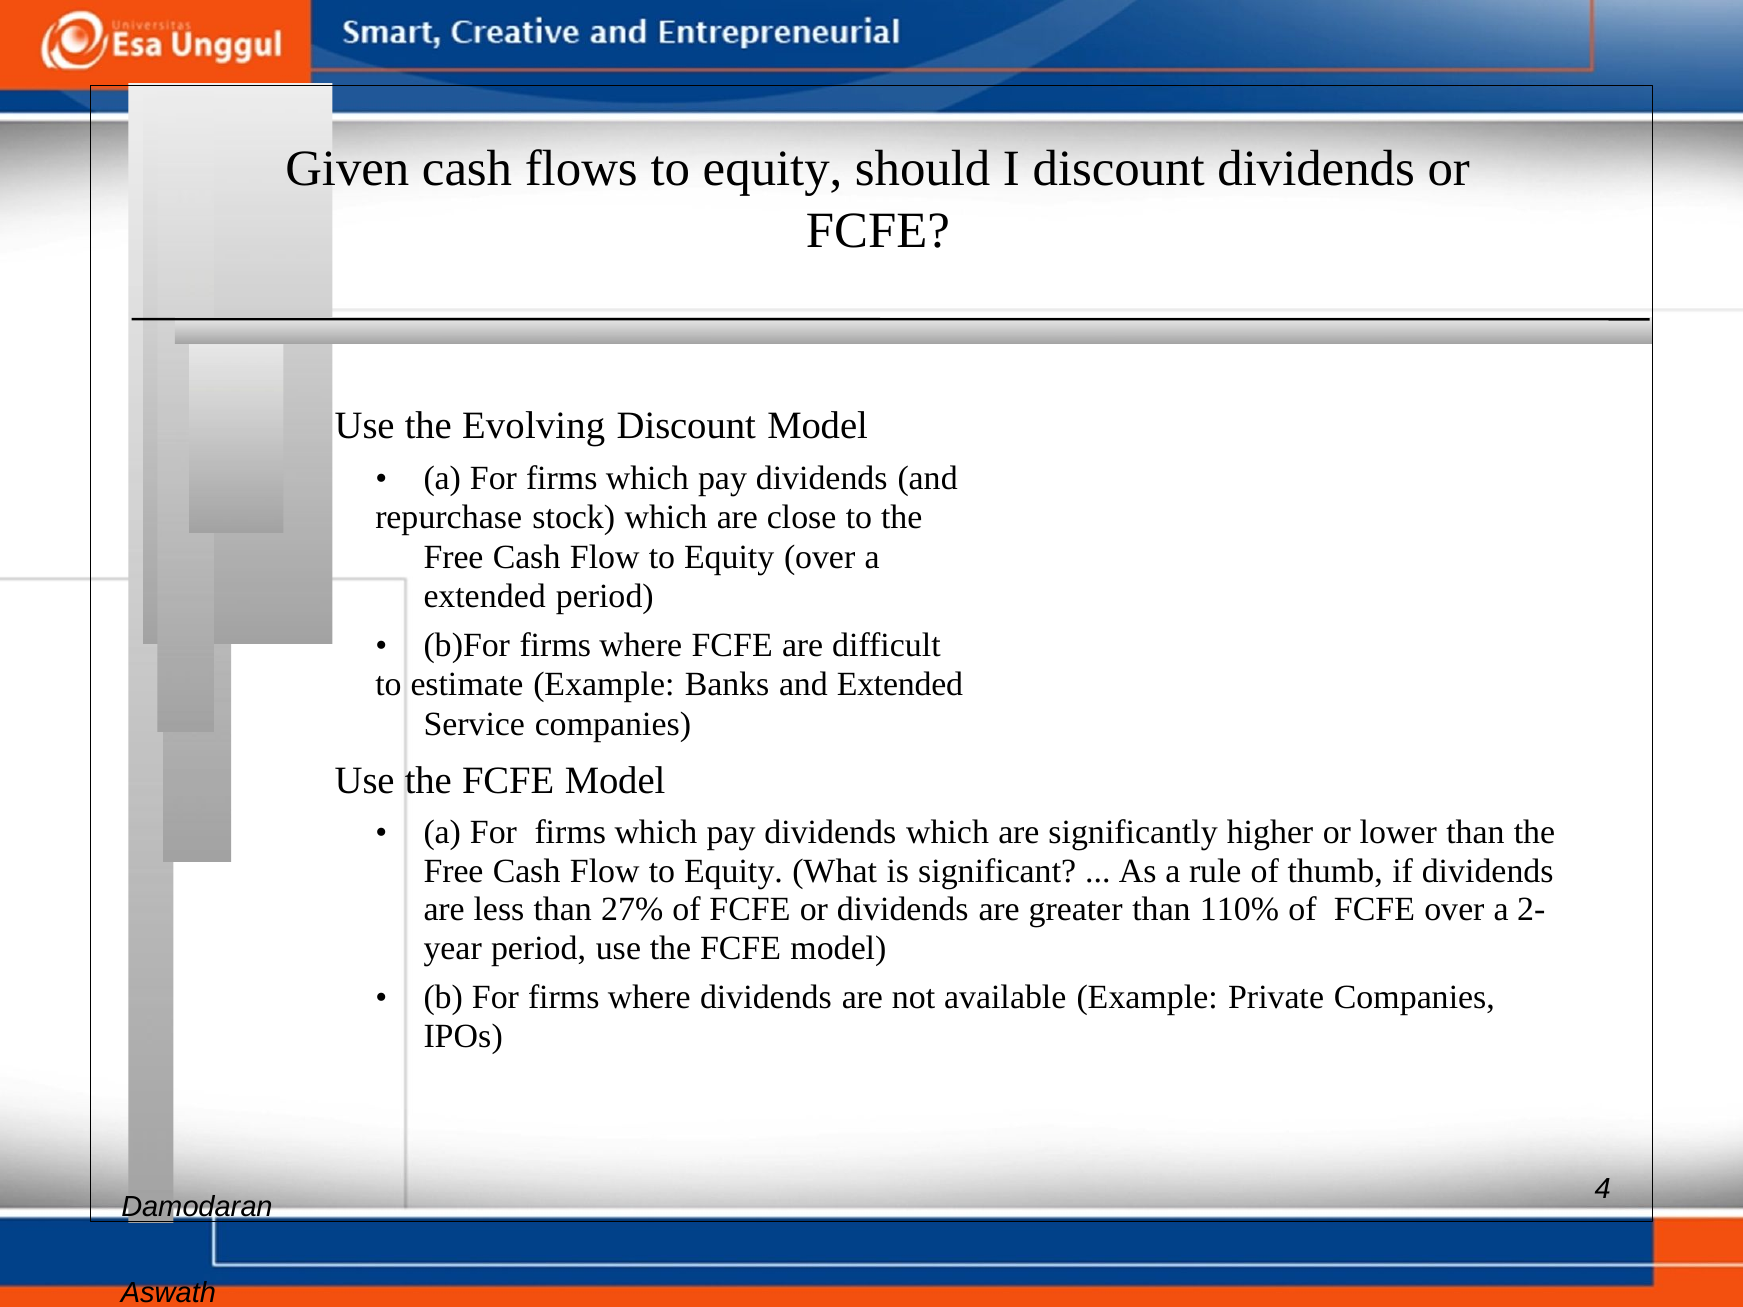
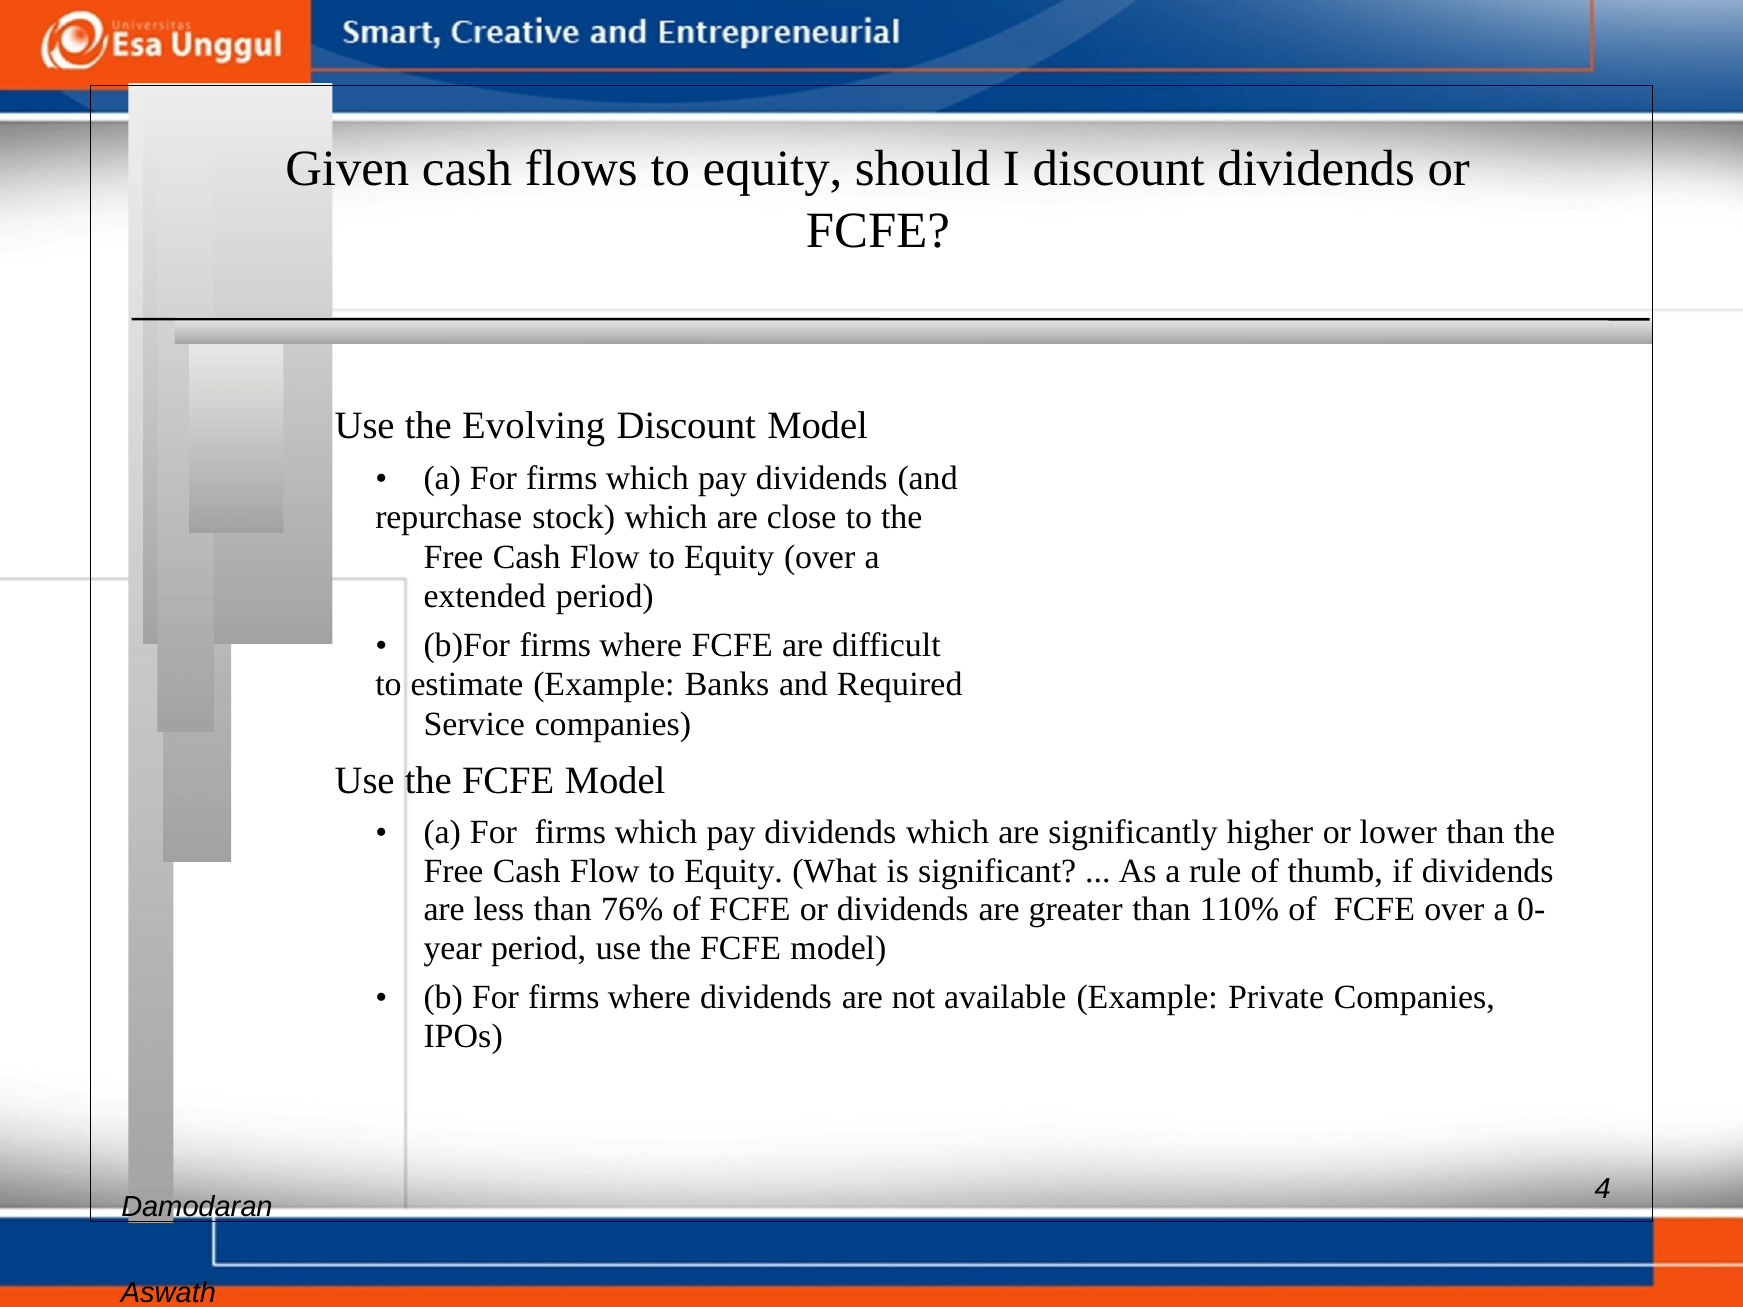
and Extended: Extended -> Required
27%: 27% -> 76%
2-: 2- -> 0-
